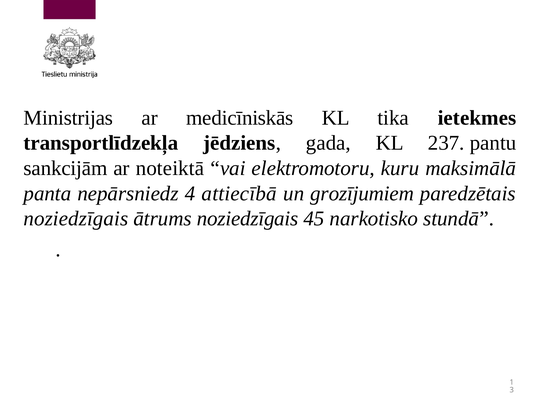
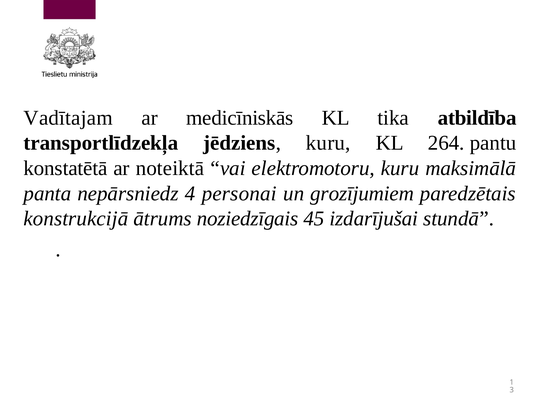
Ministrijas: Ministrijas -> Vadītajam
ietekmes: ietekmes -> atbildība
jēdziens gada: gada -> kuru
237: 237 -> 264
sankcijām: sankcijām -> konstatētā
attiecībā: attiecībā -> personai
noziedzīgais at (76, 219): noziedzīgais -> konstrukcijā
narkotisko: narkotisko -> izdarījušai
